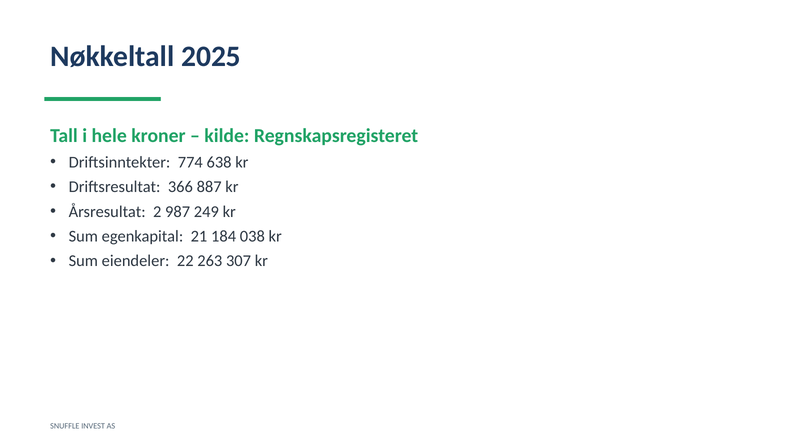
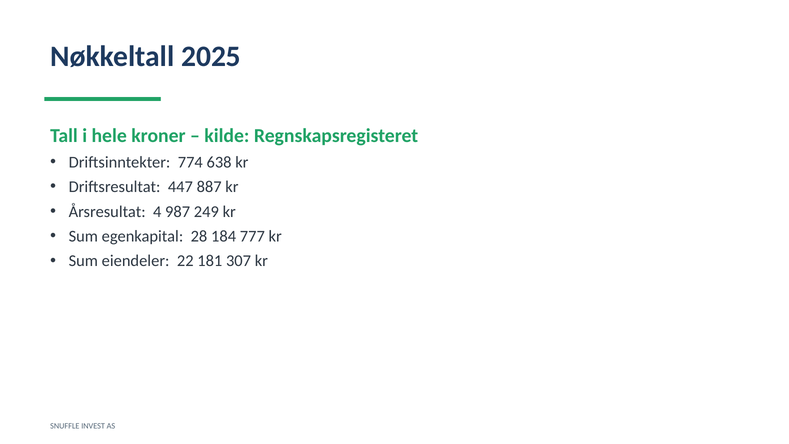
366: 366 -> 447
2: 2 -> 4
21: 21 -> 28
038: 038 -> 777
263: 263 -> 181
